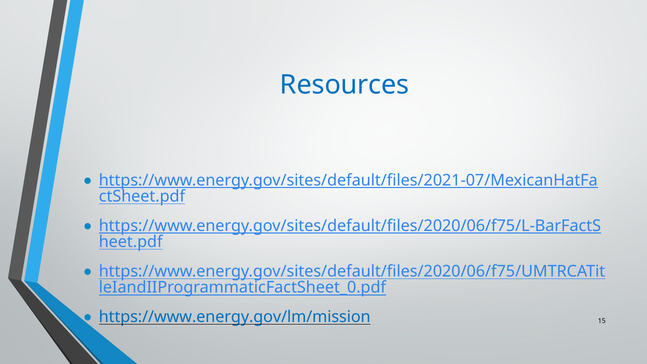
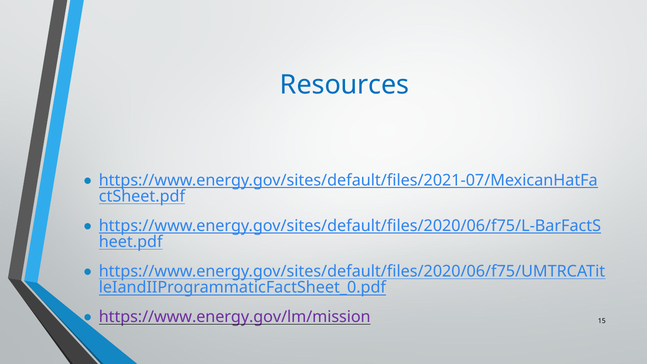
https://www.energy.gov/lm/mission colour: blue -> purple
